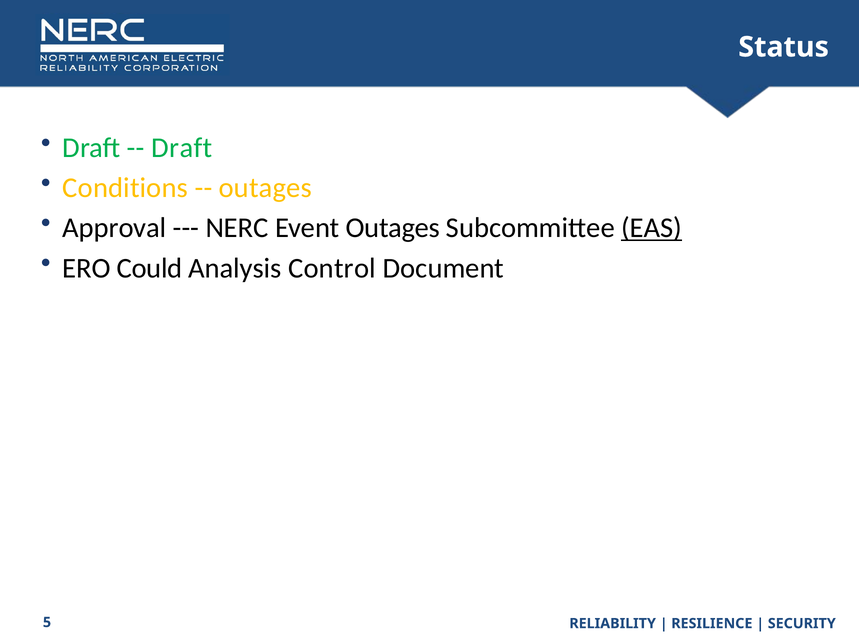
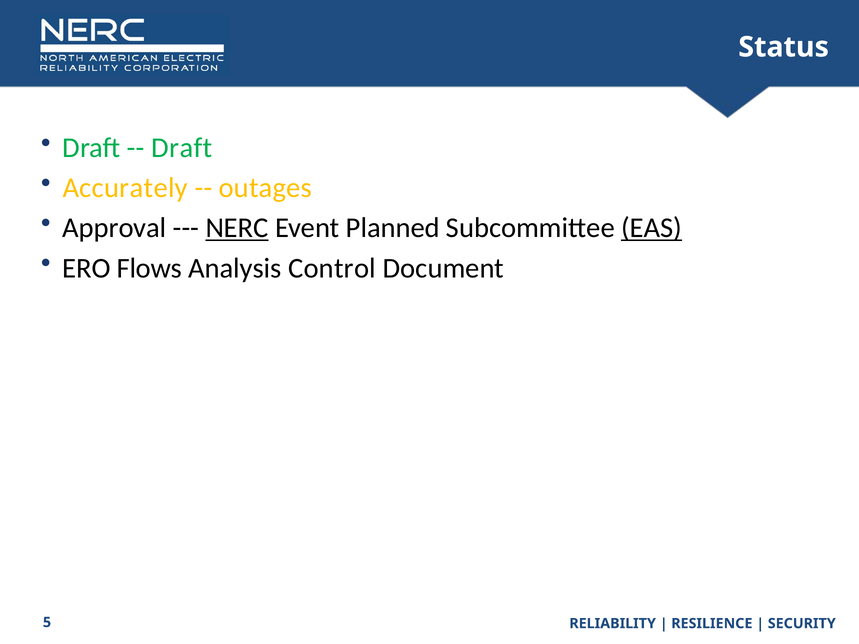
Conditions: Conditions -> Accurately
NERC underline: none -> present
Event Outages: Outages -> Planned
Could: Could -> Flows
